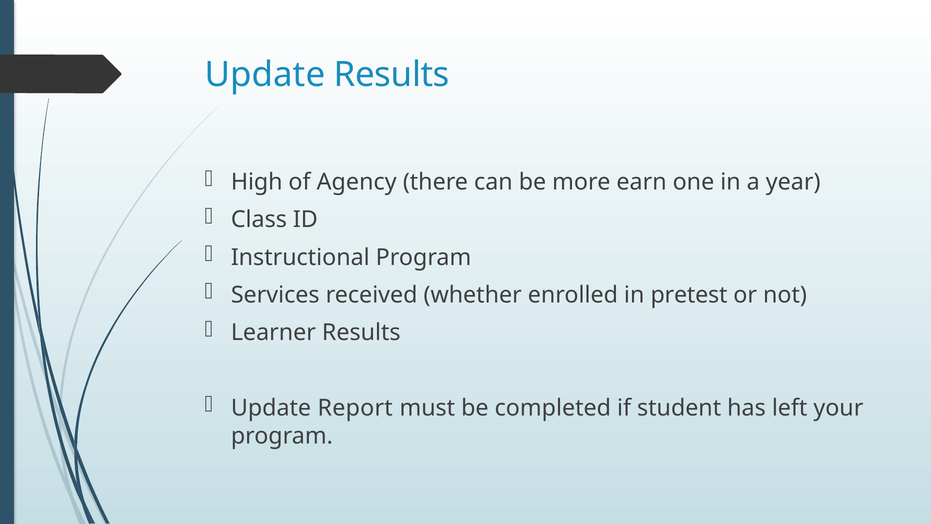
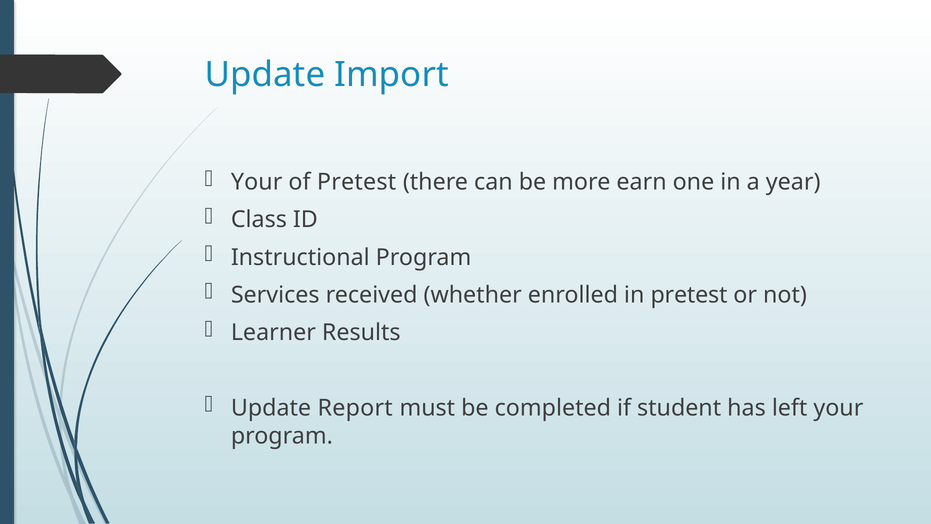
Update Results: Results -> Import
High at (257, 182): High -> Your
of Agency: Agency -> Pretest
